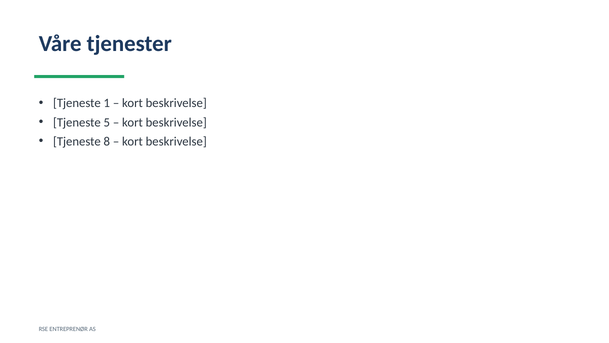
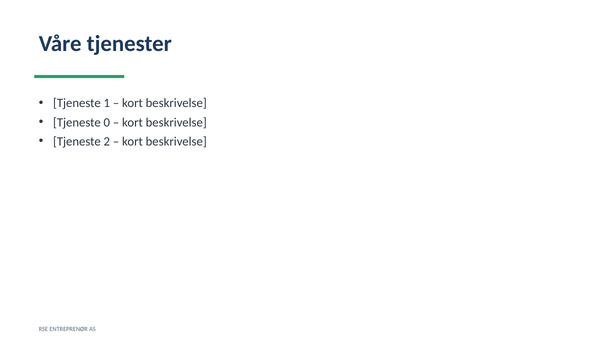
5: 5 -> 0
8: 8 -> 2
